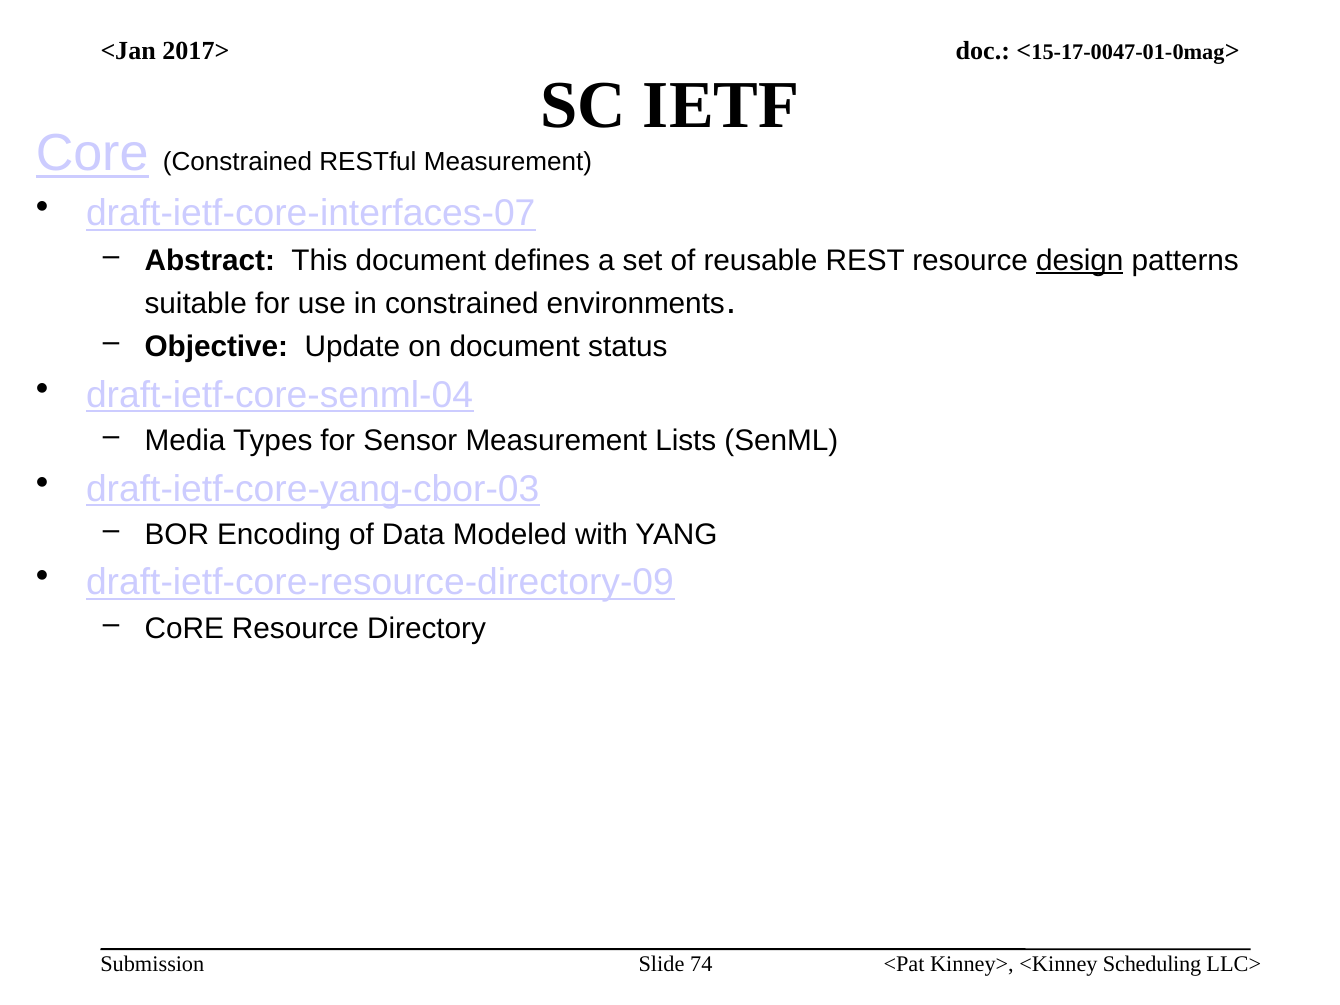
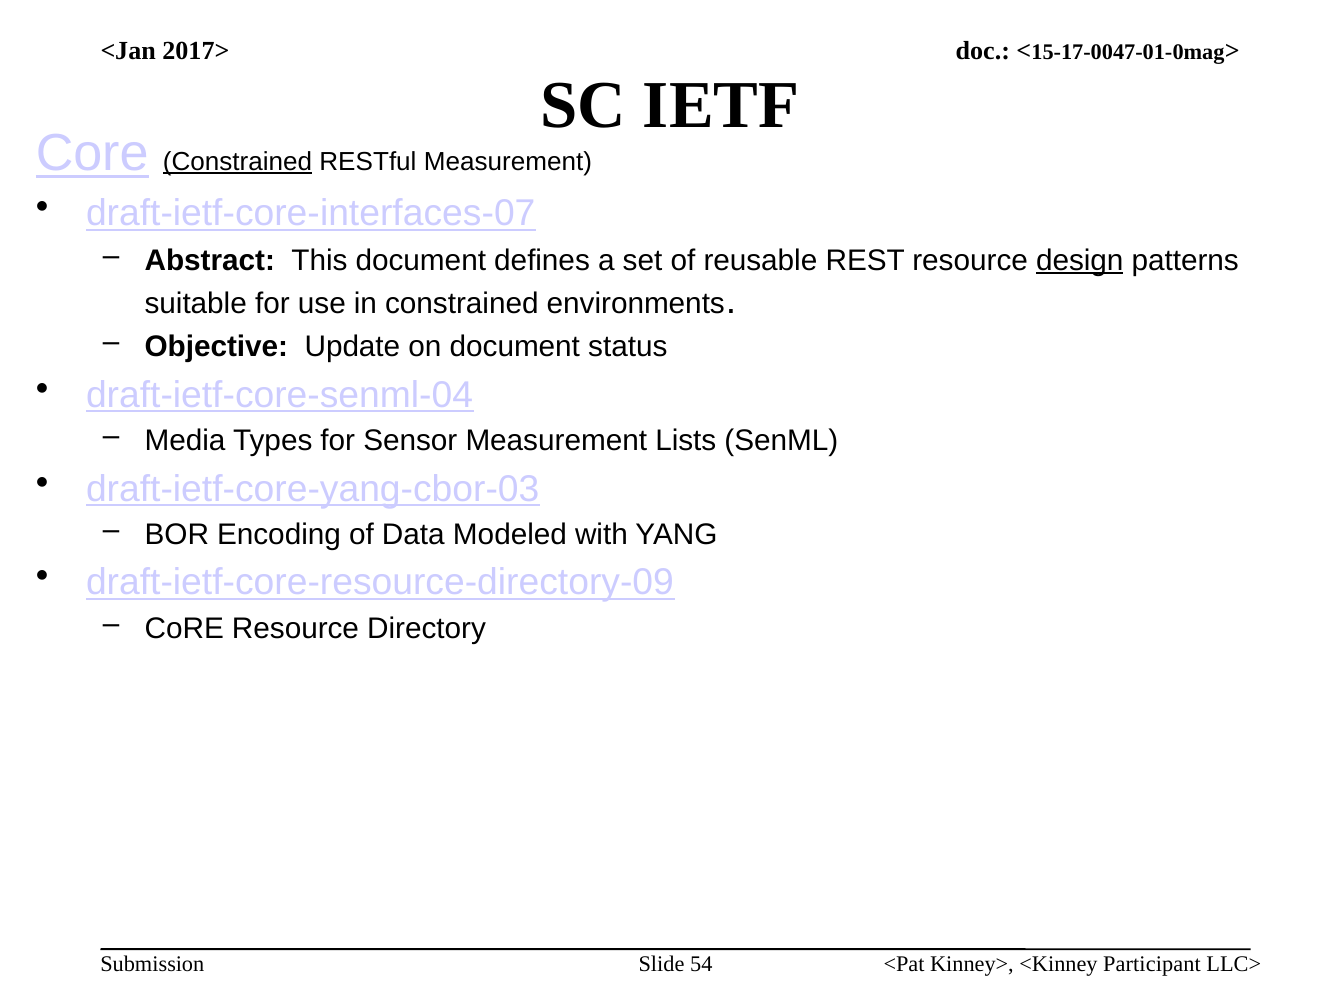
Constrained at (238, 162) underline: none -> present
74: 74 -> 54
Scheduling: Scheduling -> Participant
